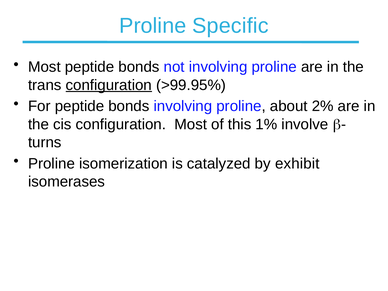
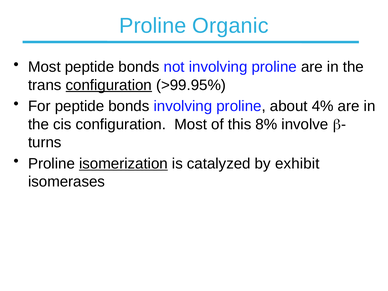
Specific: Specific -> Organic
2%: 2% -> 4%
1%: 1% -> 8%
isomerization underline: none -> present
